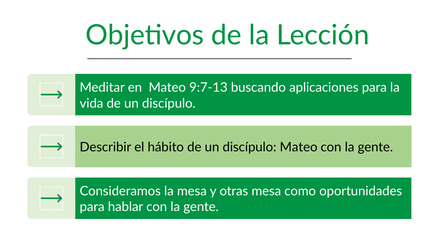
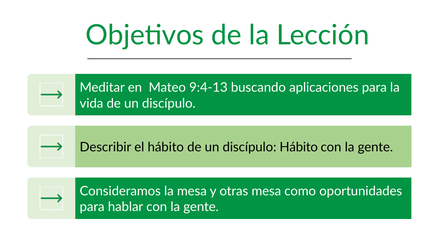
9:7-13: 9:7-13 -> 9:4-13
discípulo Mateo: Mateo -> Hábito
